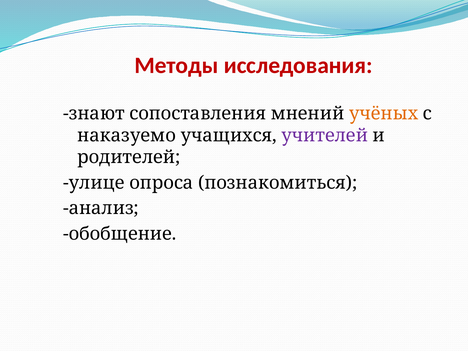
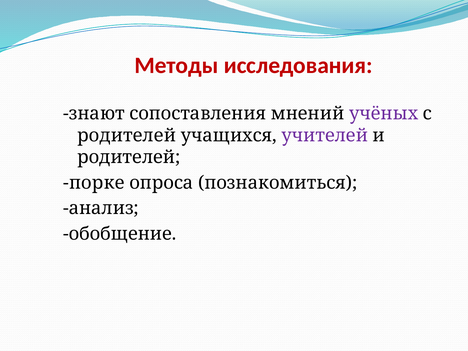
учёных colour: orange -> purple
наказуемо at (127, 135): наказуемо -> родителей
улице: улице -> порке
